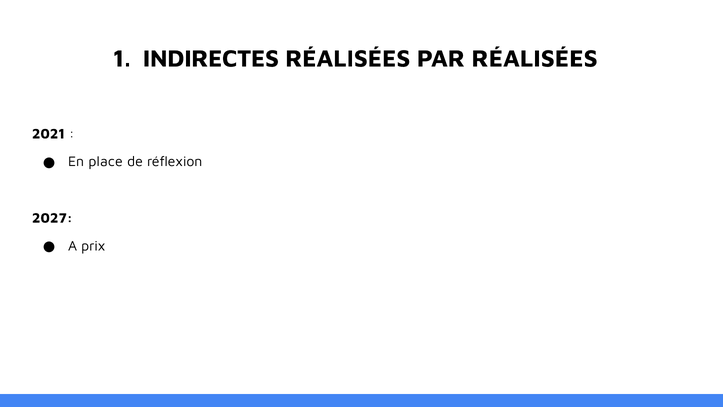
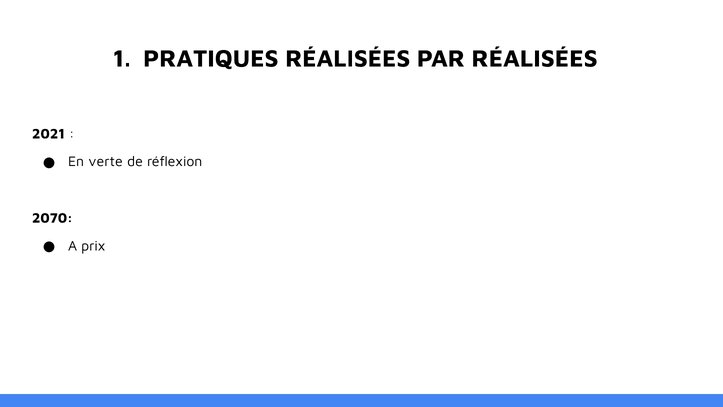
INDIRECTES: INDIRECTES -> PRATIQUES
place: place -> verte
2027: 2027 -> 2070
